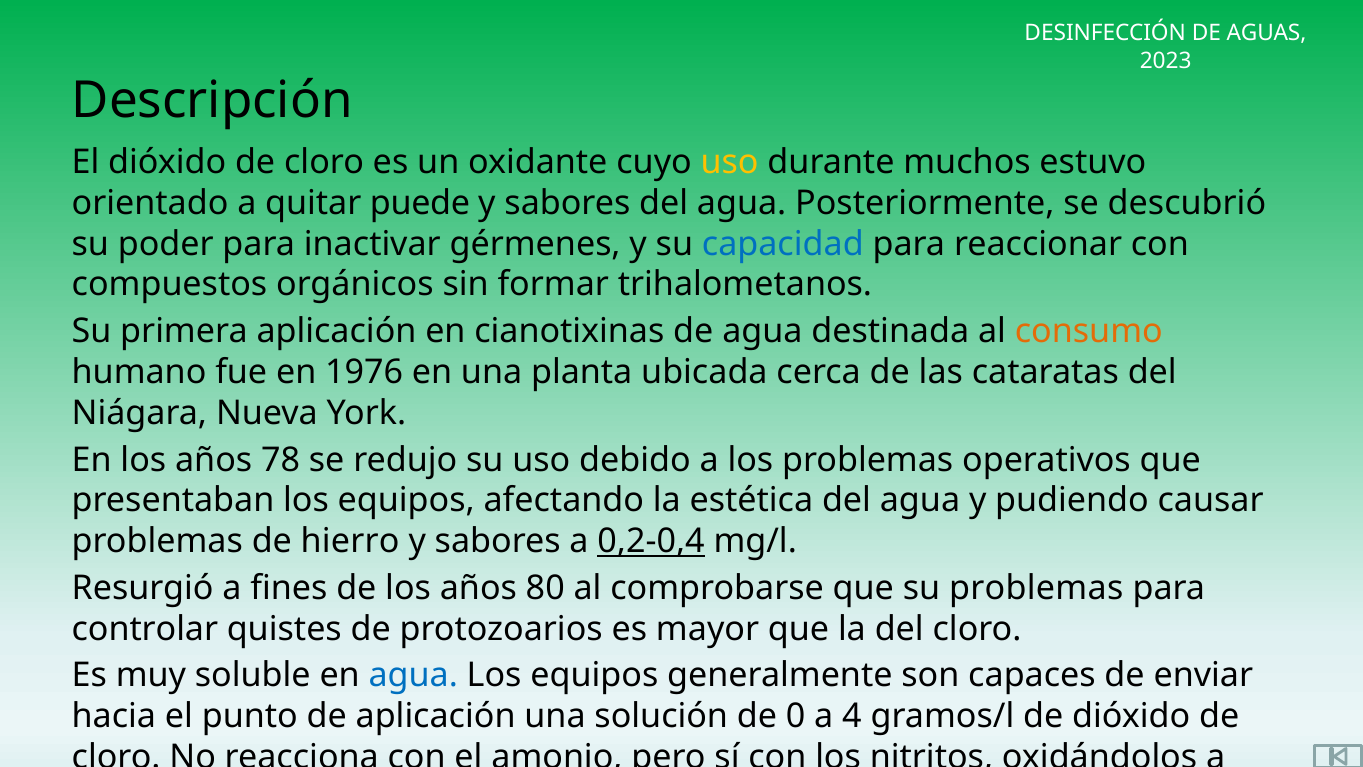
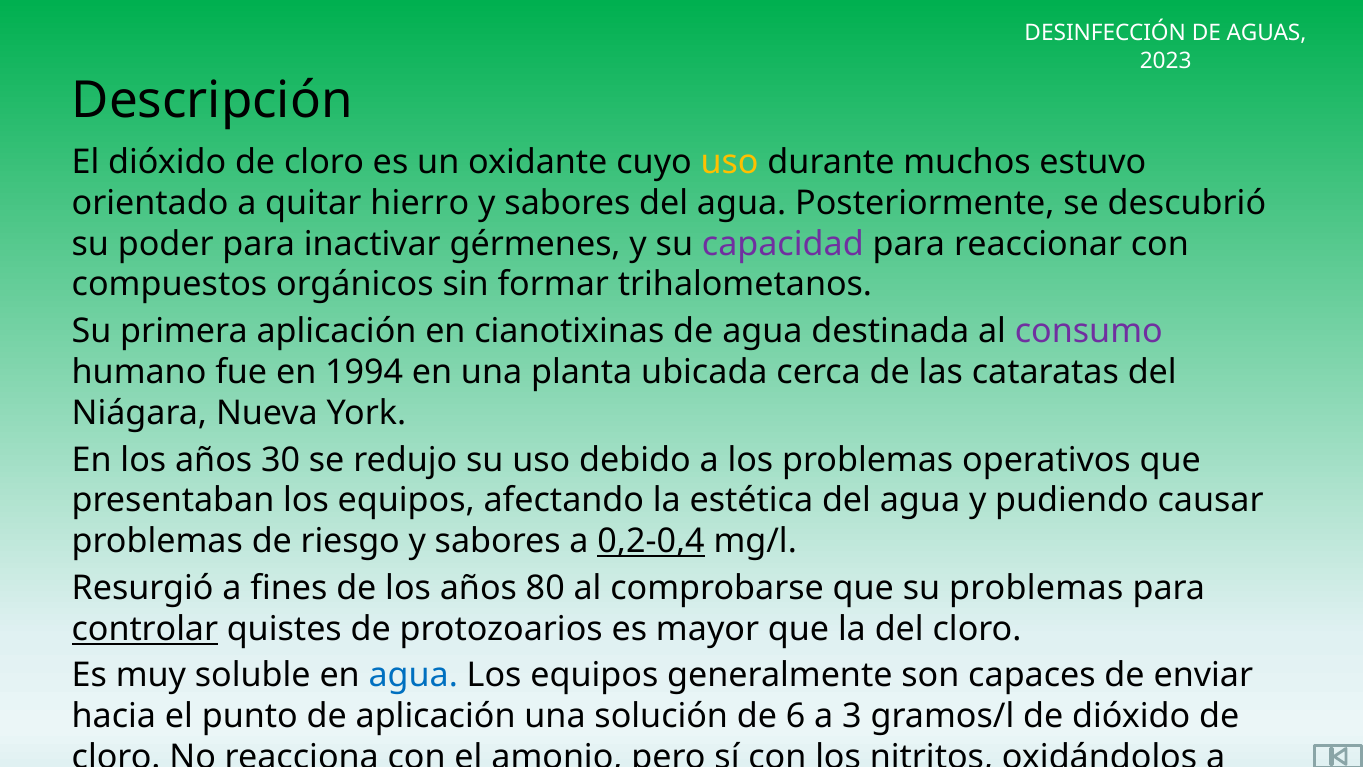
puede: puede -> hierro
capacidad colour: blue -> purple
consumo colour: orange -> purple
1976: 1976 -> 1994
78: 78 -> 30
hierro: hierro -> riesgo
controlar underline: none -> present
0: 0 -> 6
4: 4 -> 3
